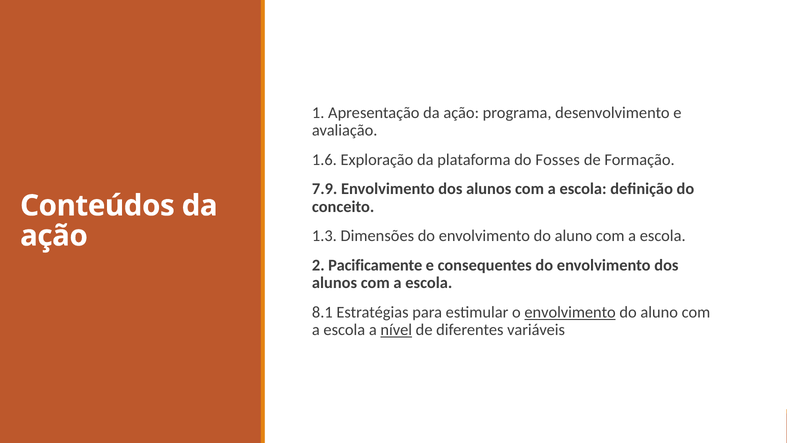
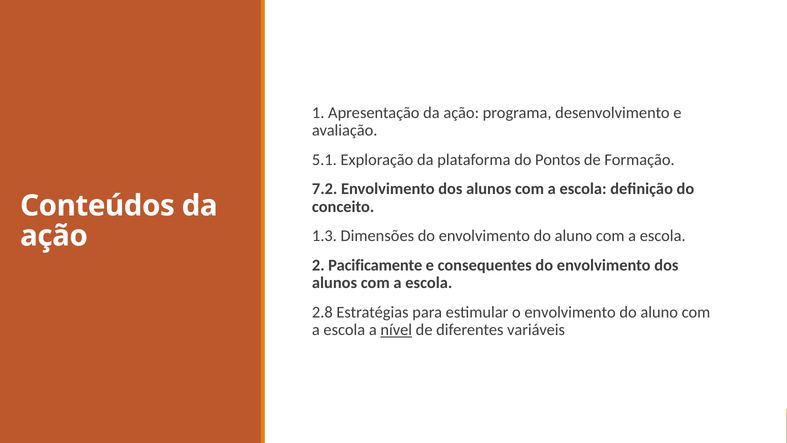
1.6: 1.6 -> 5.1
Fosses: Fosses -> Pontos
7.9: 7.9 -> 7.2
8.1: 8.1 -> 2.8
envolvimento at (570, 312) underline: present -> none
